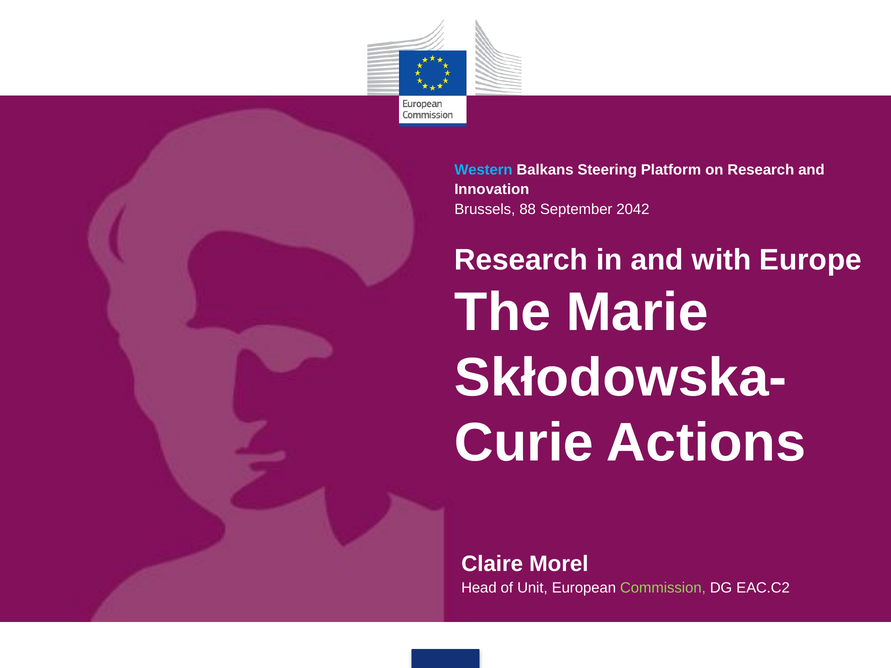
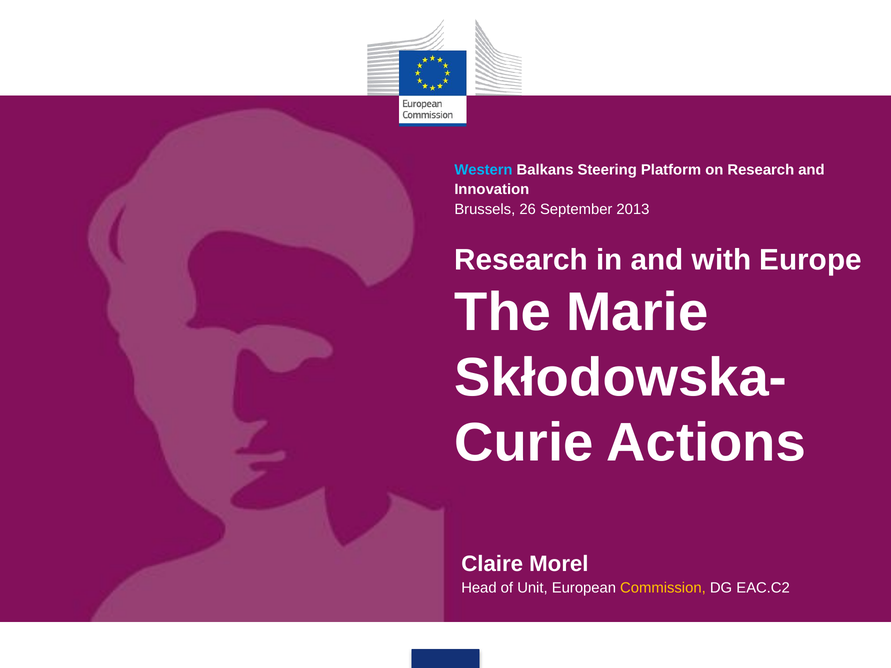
88: 88 -> 26
2042: 2042 -> 2013
Commission colour: light green -> yellow
